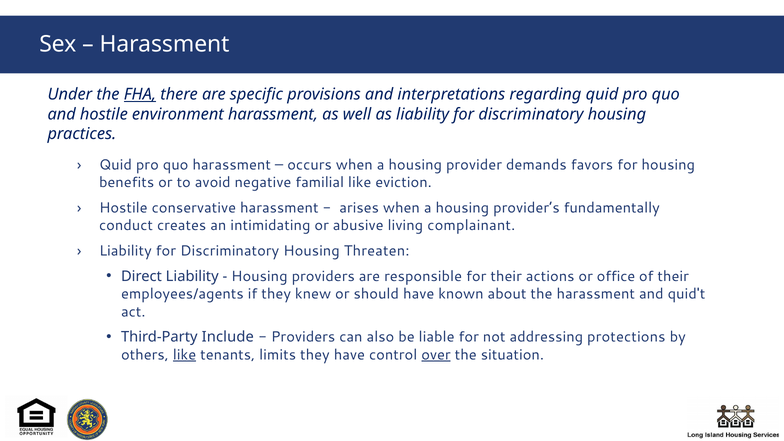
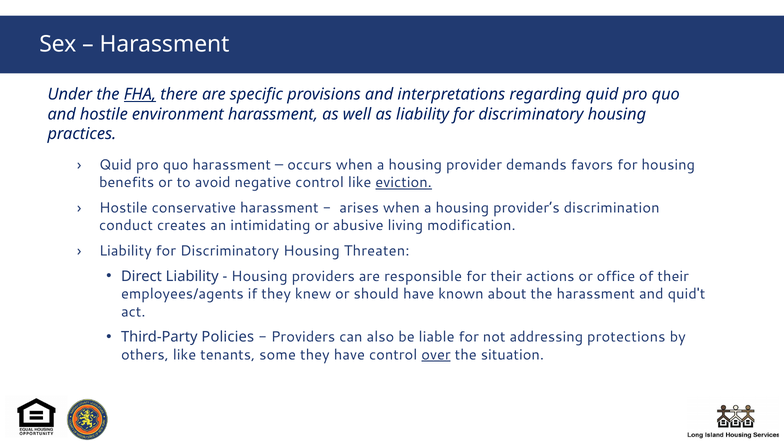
negative familial: familial -> control
eviction underline: none -> present
fundamentally: fundamentally -> discrimination
complainant: complainant -> modification
Include: Include -> Policies
like at (185, 355) underline: present -> none
limits: limits -> some
